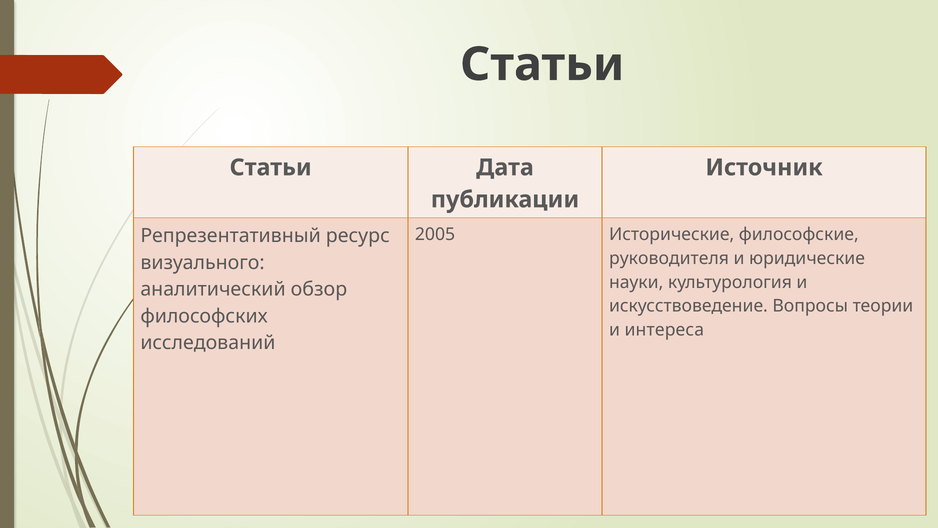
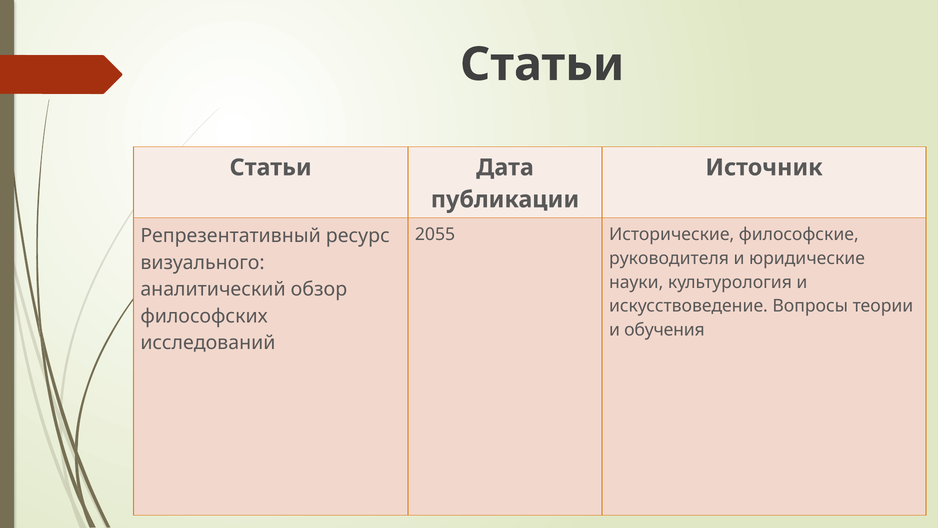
2005: 2005 -> 2055
интереса: интереса -> обучения
